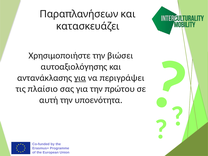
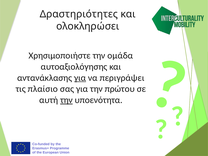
Παραπλανήσεων: Παραπλανήσεων -> Δραστηριότητες
κατασκευάζει: κατασκευάζει -> ολοκληρώσει
βιώσει: βιώσει -> ομάδα
την at (66, 100) underline: none -> present
